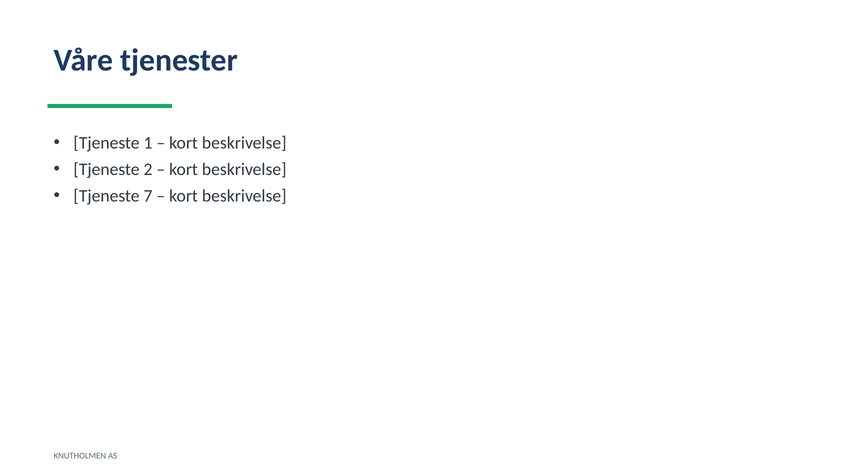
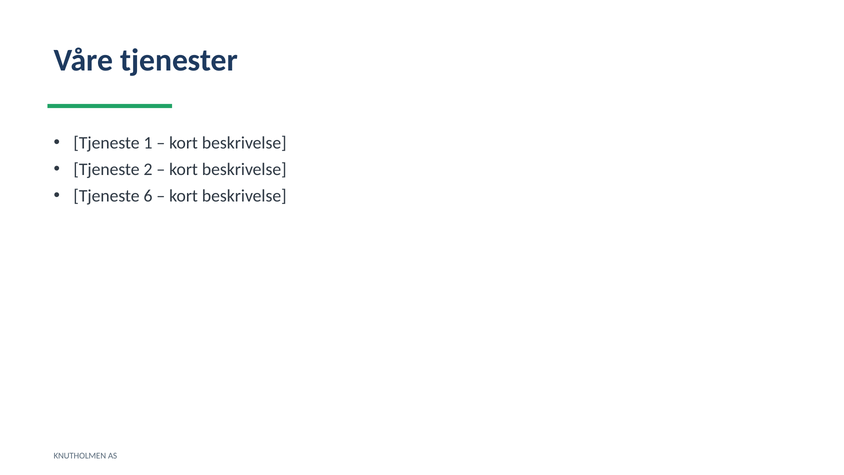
7: 7 -> 6
